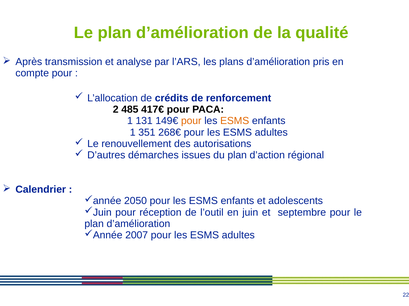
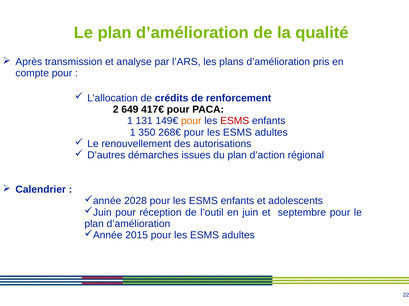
485: 485 -> 649
ESMS at (235, 121) colour: orange -> red
351: 351 -> 350
2050: 2050 -> 2028
2007: 2007 -> 2015
